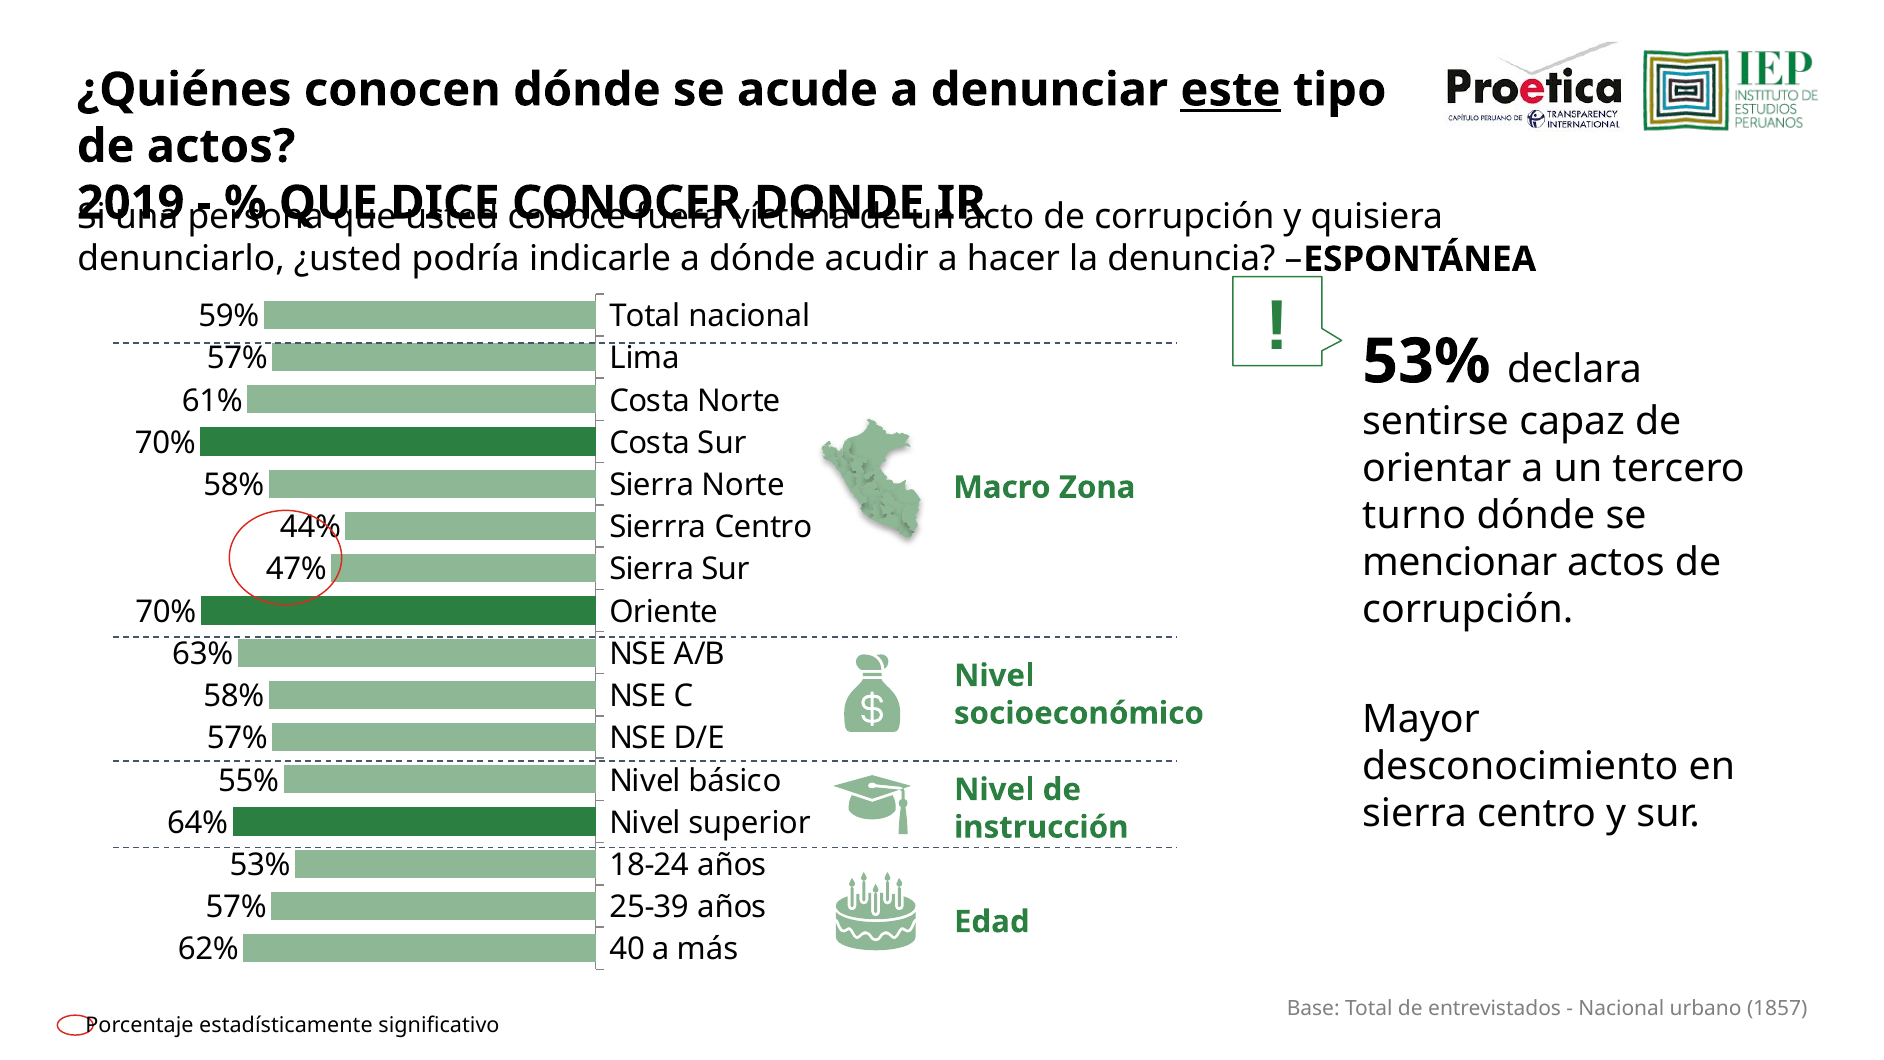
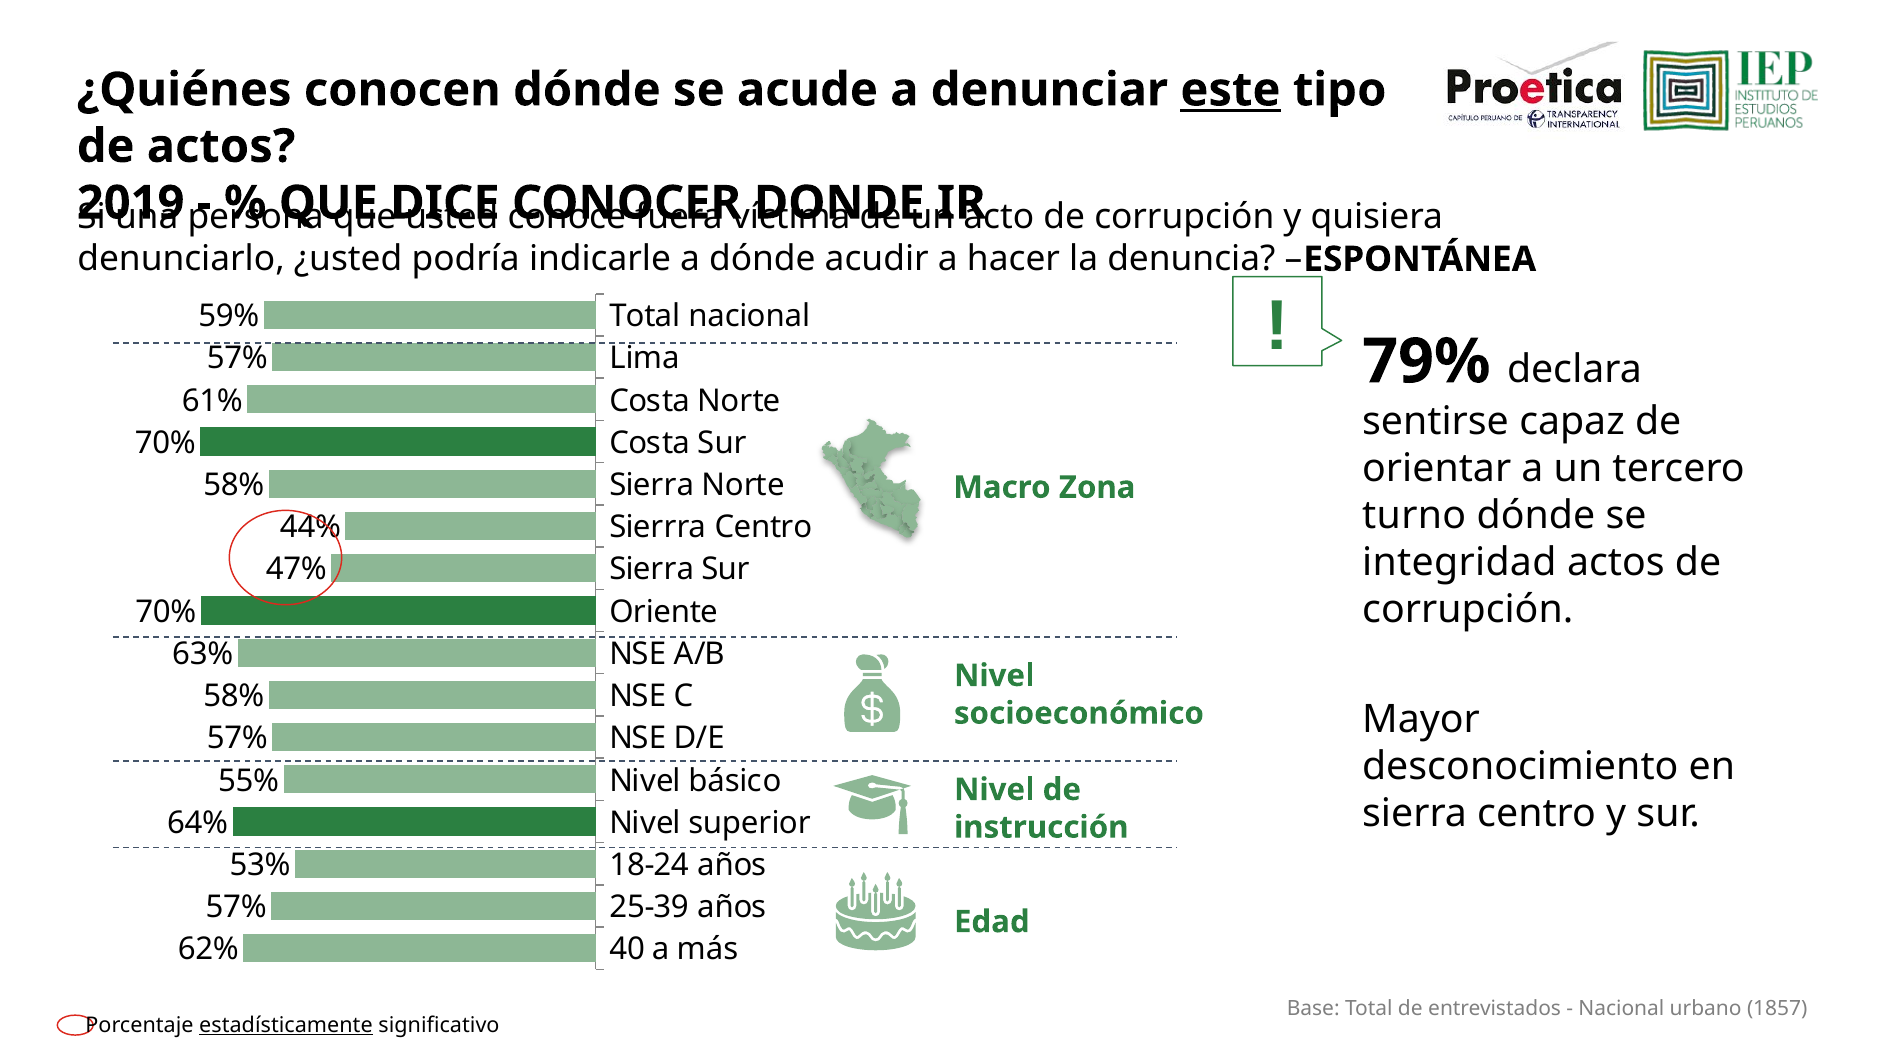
53% at (1426, 362): 53% -> 79%
mencionar: mencionar -> integridad
estadísticamente underline: none -> present
